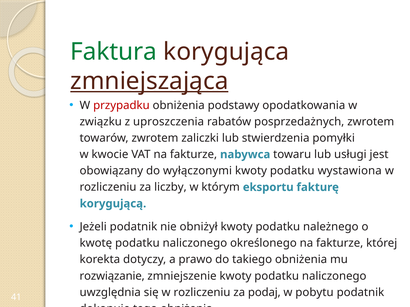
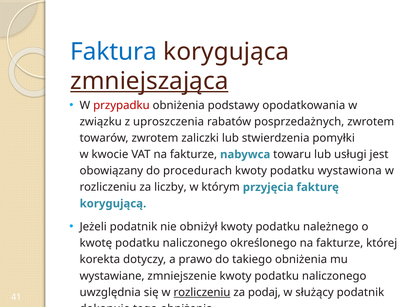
Faktura colour: green -> blue
wyłączonymi: wyłączonymi -> procedurach
eksportu: eksportu -> przyjęcia
rozwiązanie: rozwiązanie -> wystawiane
rozliczeniu at (202, 293) underline: none -> present
pobytu: pobytu -> służący
